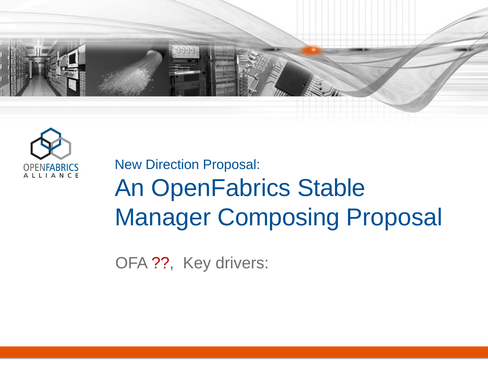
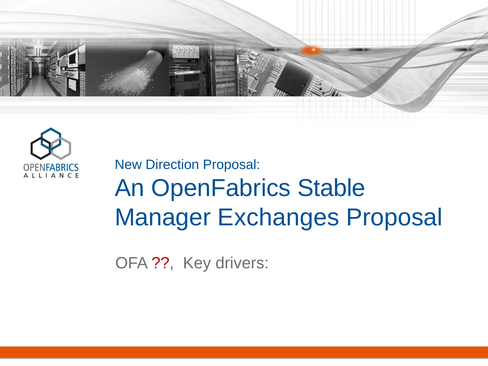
Composing: Composing -> Exchanges
